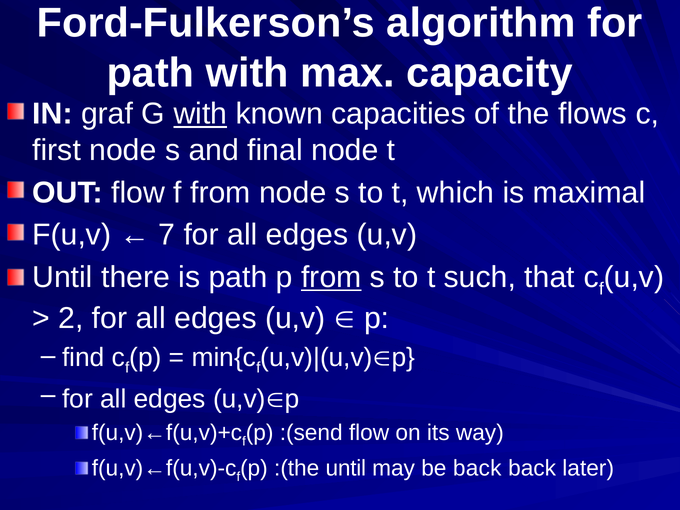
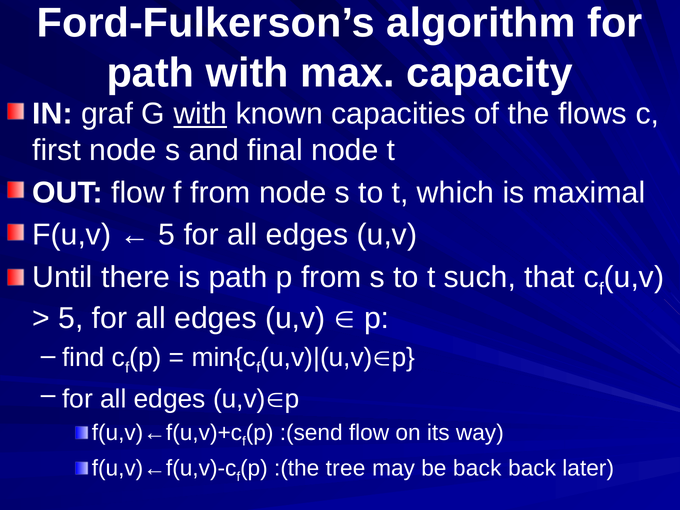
7 at (167, 235): 7 -> 5
from at (331, 277) underline: present -> none
2 at (71, 318): 2 -> 5
:(the until: until -> tree
